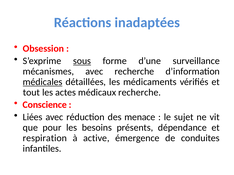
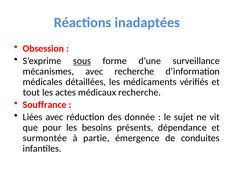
médicales underline: present -> none
Conscience: Conscience -> Souffrance
menace: menace -> donnée
respiration: respiration -> surmontée
active: active -> partie
